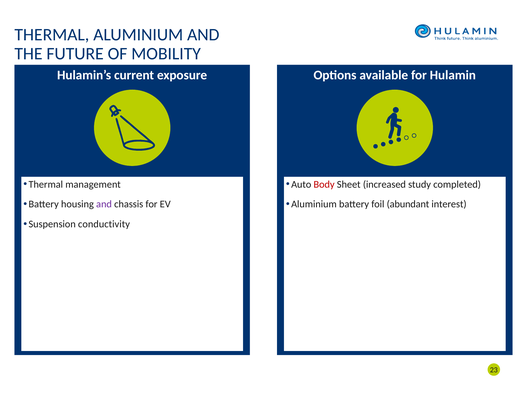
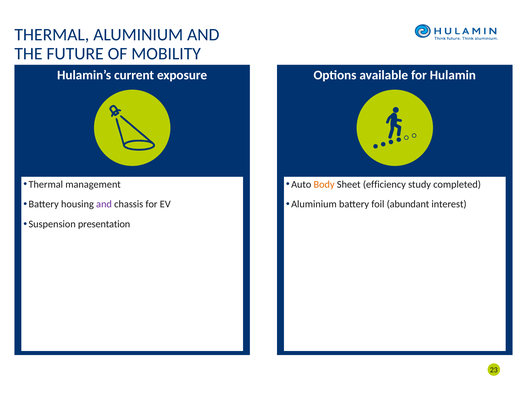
Body colour: red -> orange
increased: increased -> efficiency
conductivity: conductivity -> presentation
